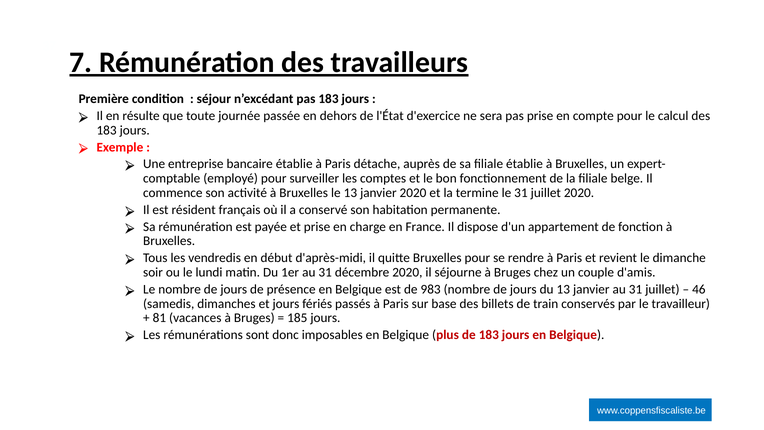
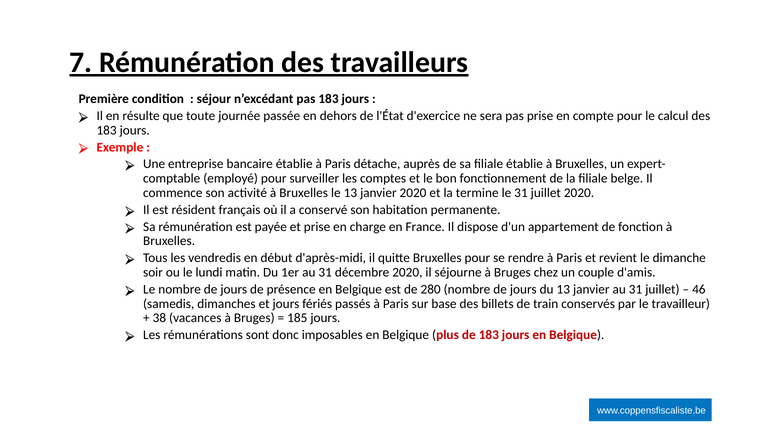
983: 983 -> 280
81: 81 -> 38
